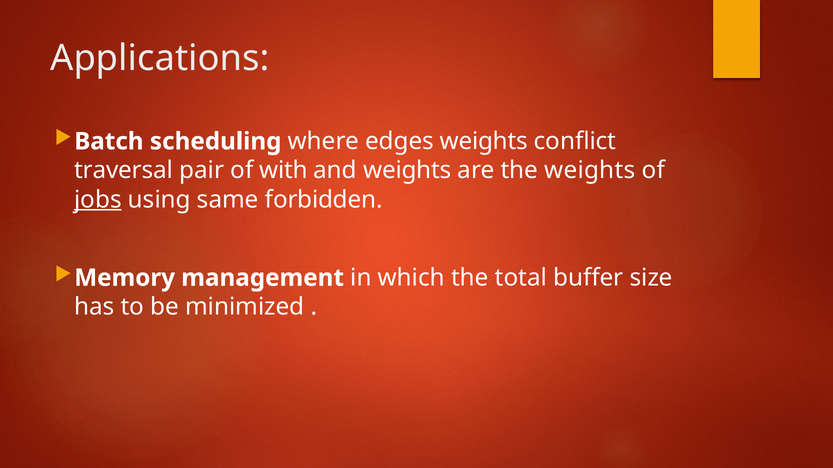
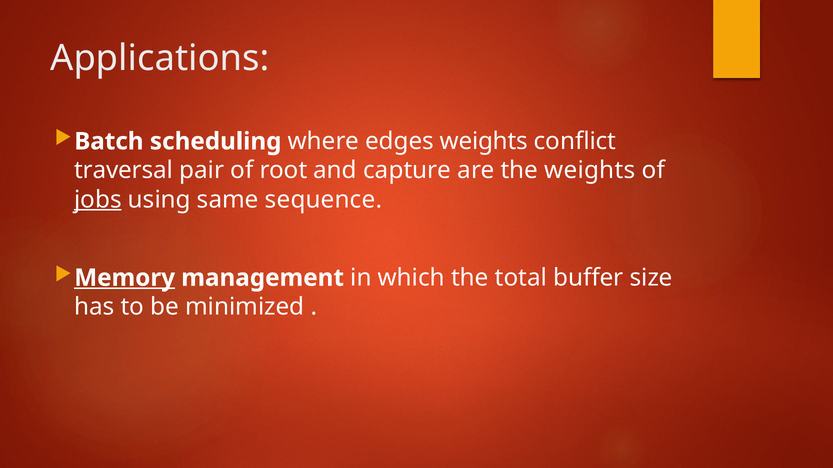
with: with -> root
and weights: weights -> capture
forbidden: forbidden -> sequence
Memory underline: none -> present
